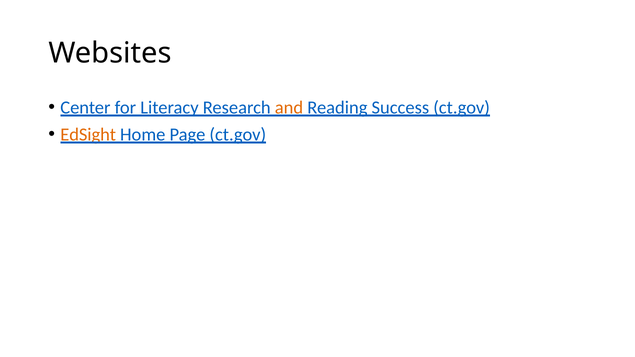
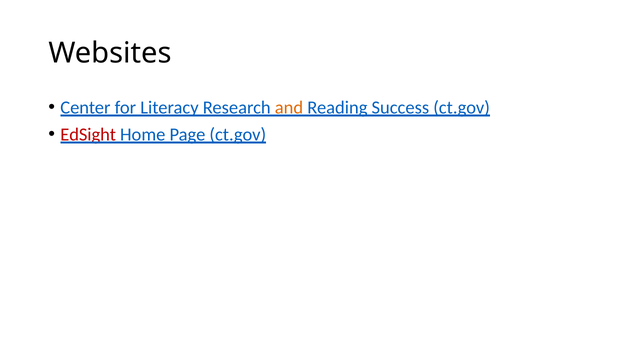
EdSight colour: orange -> red
